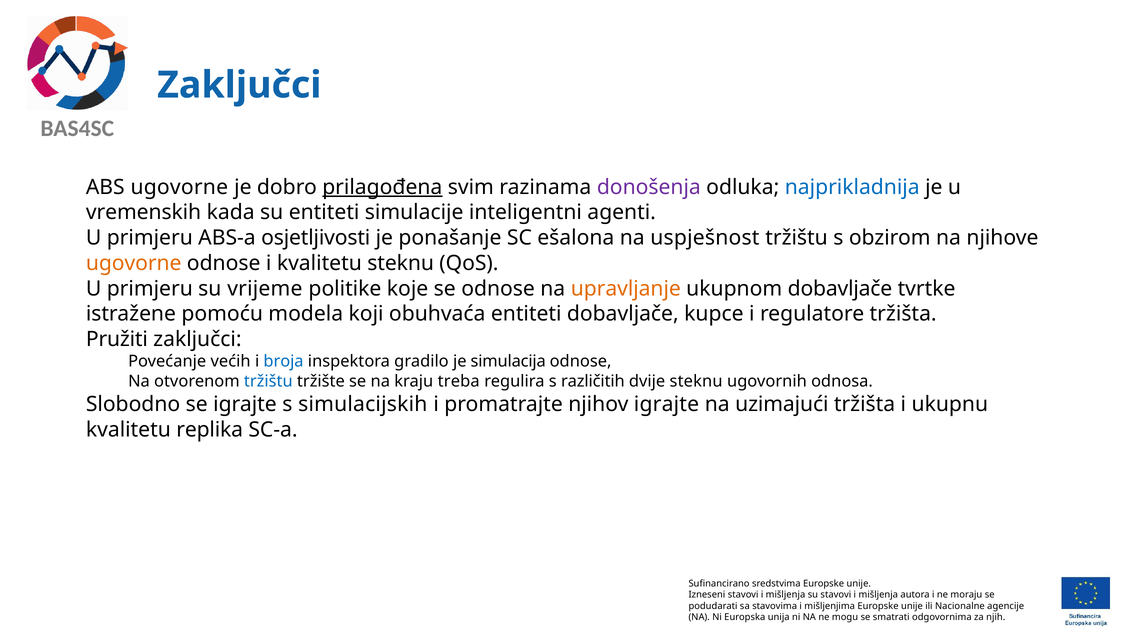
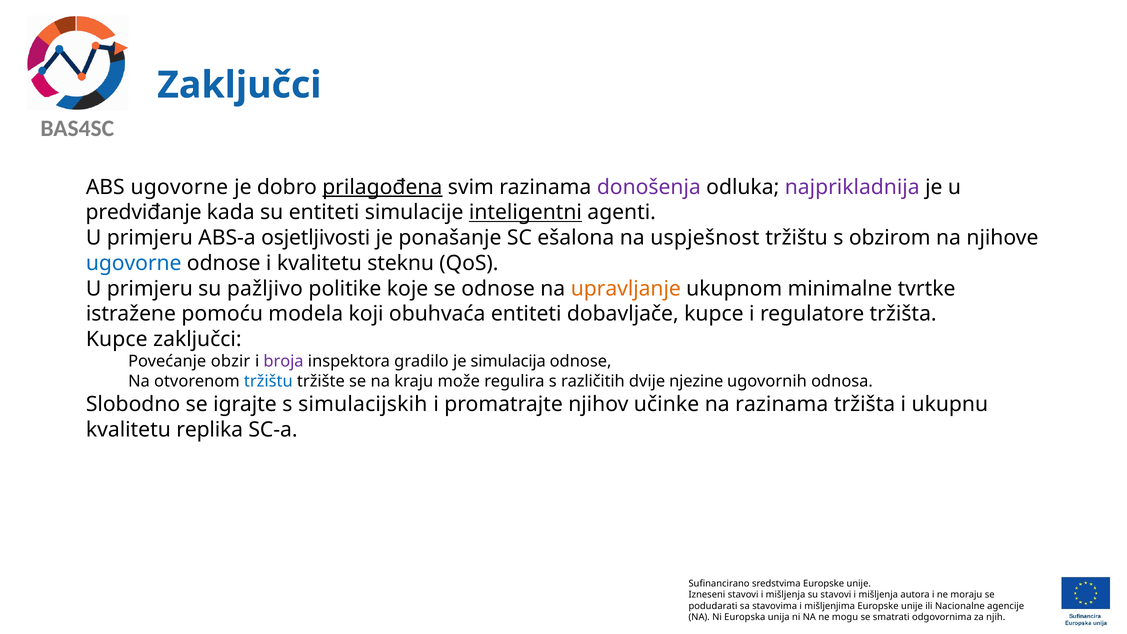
najprikladnija colour: blue -> purple
vremenskih: vremenskih -> predviđanje
inteligentni underline: none -> present
ugovorne at (134, 263) colour: orange -> blue
vrijeme: vrijeme -> pažljivo
ukupnom dobavljače: dobavljače -> minimalne
Pružiti at (117, 339): Pružiti -> Kupce
većih: većih -> obzir
broja colour: blue -> purple
treba: treba -> može
dvije steknu: steknu -> njezine
njihov igrajte: igrajte -> učinke
na uzimajući: uzimajući -> razinama
